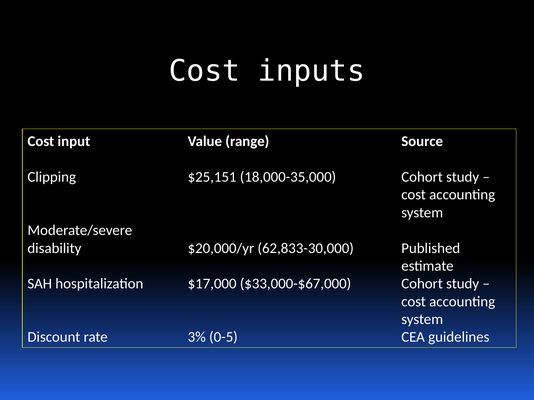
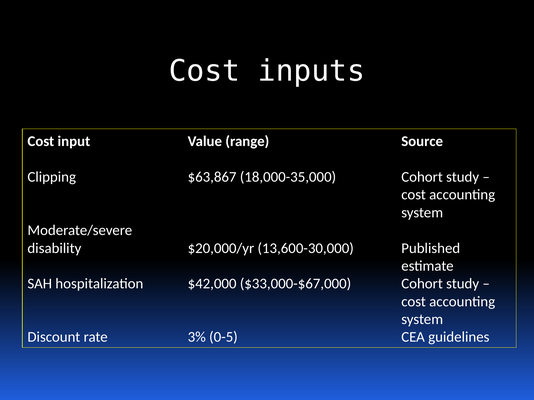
$25,151: $25,151 -> $63,867
62,833-30,000: 62,833-30,000 -> 13,600-30,000
$17,000: $17,000 -> $42,000
